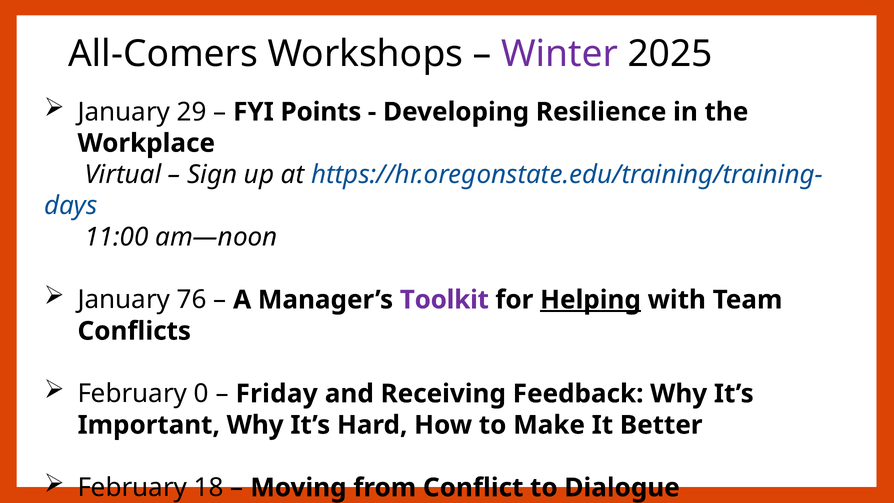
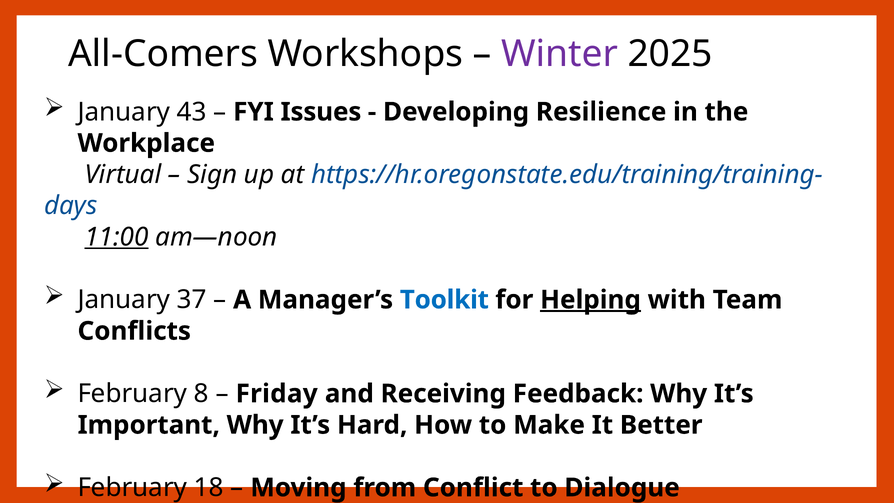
29: 29 -> 43
Points: Points -> Issues
11:00 underline: none -> present
76: 76 -> 37
Toolkit colour: purple -> blue
0: 0 -> 8
